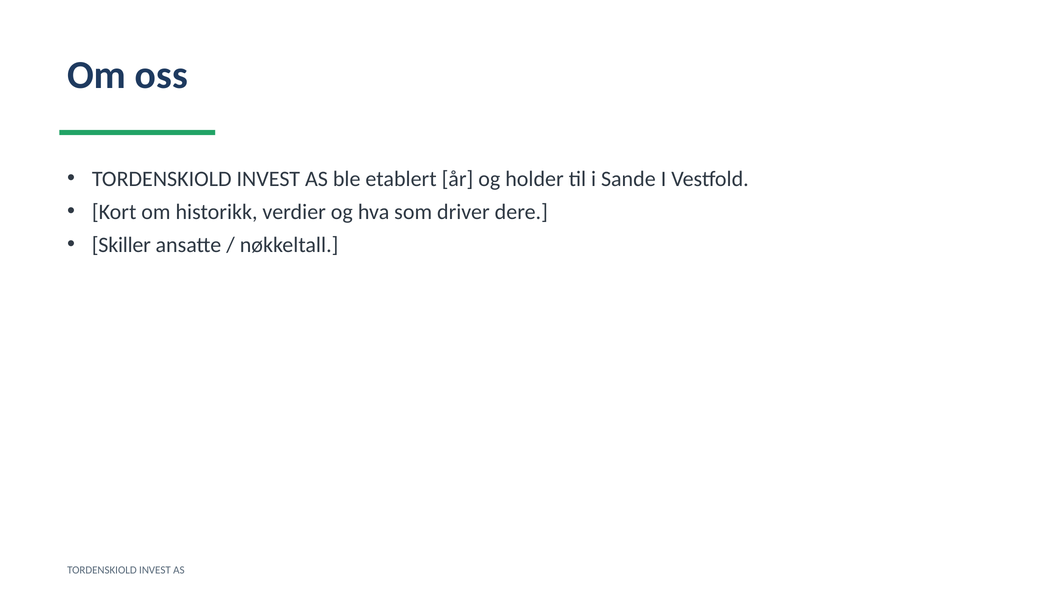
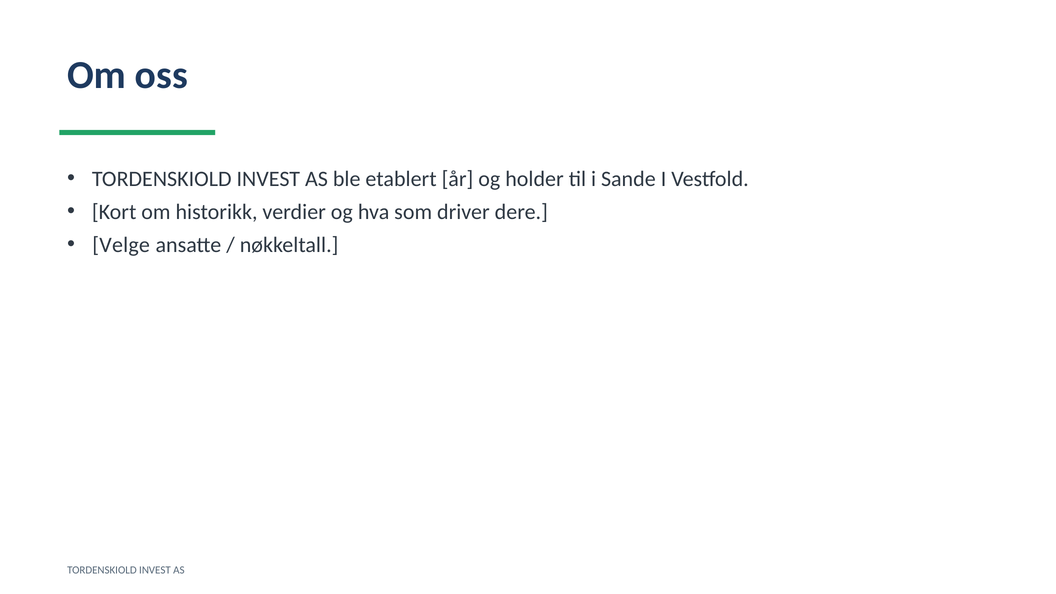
Skiller: Skiller -> Velge
